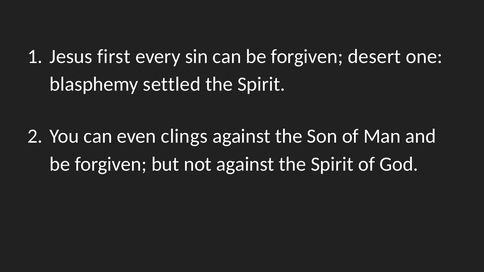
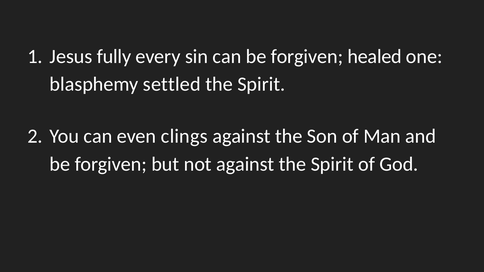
first: first -> fully
desert: desert -> healed
